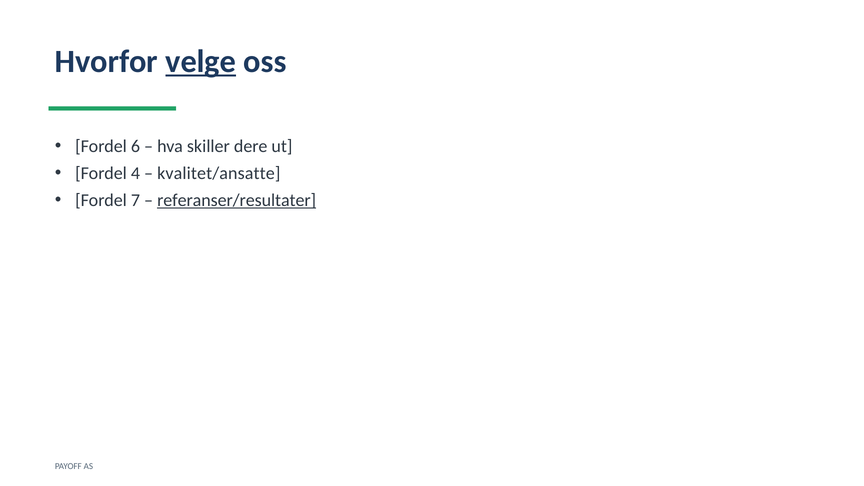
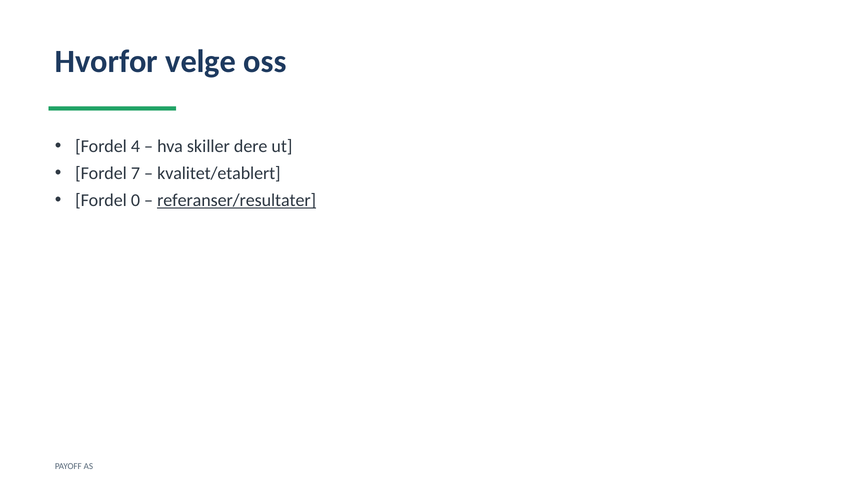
velge underline: present -> none
6: 6 -> 4
4: 4 -> 7
kvalitet/ansatte: kvalitet/ansatte -> kvalitet/etablert
7: 7 -> 0
